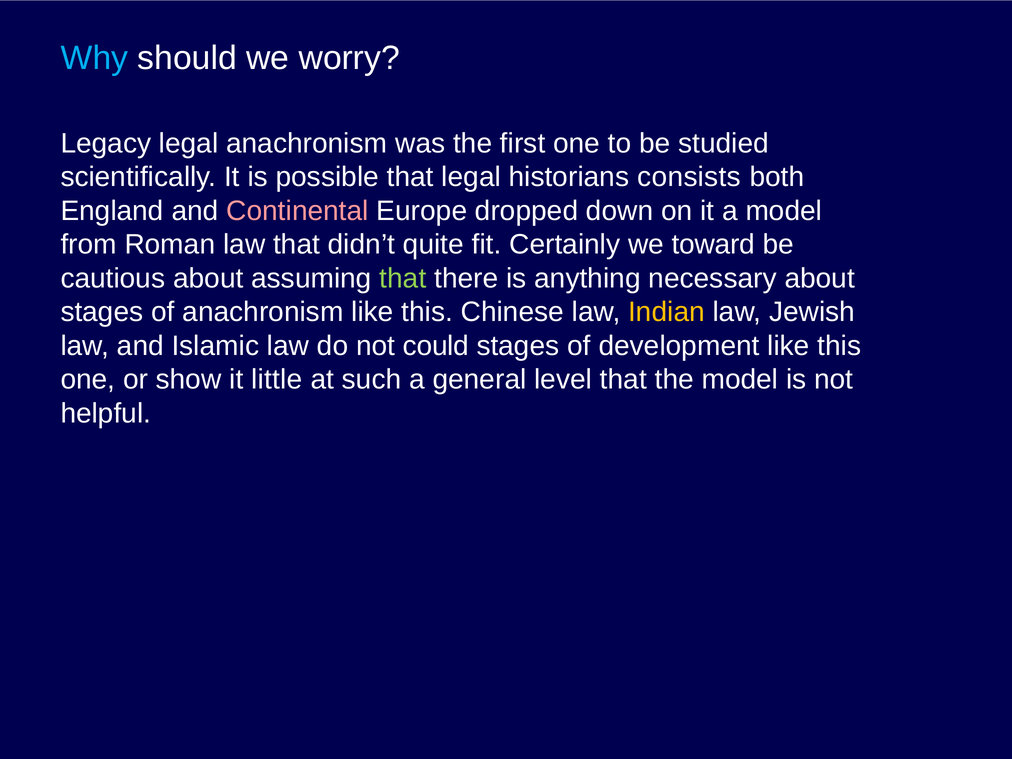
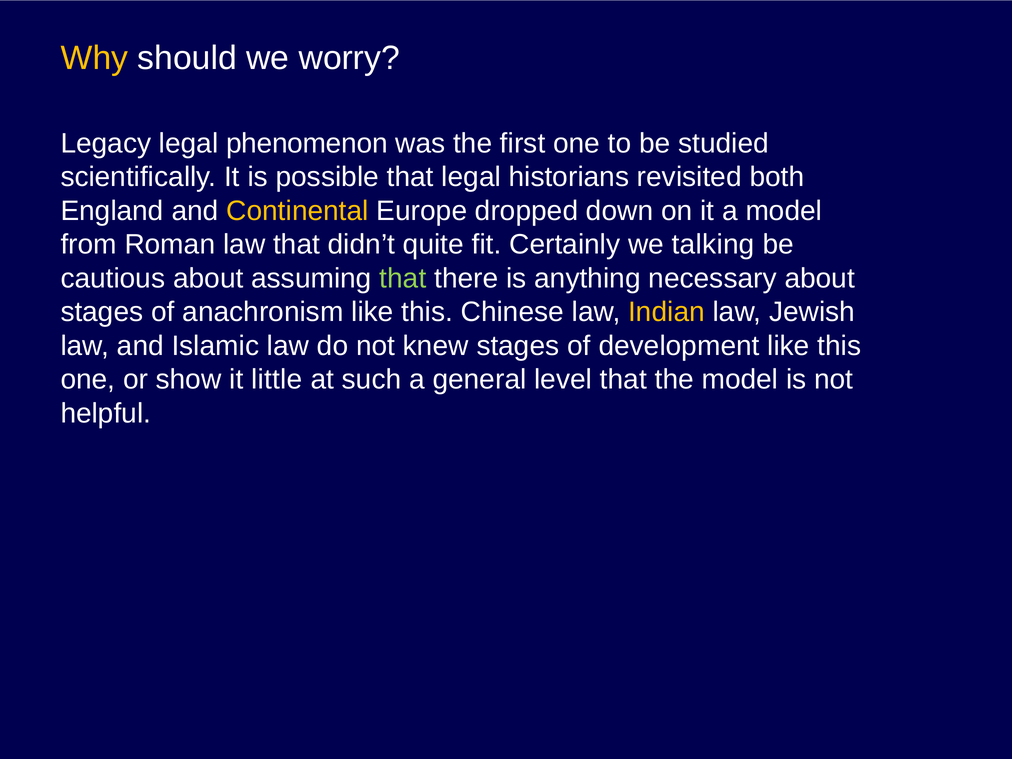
Why colour: light blue -> yellow
legal anachronism: anachronism -> phenomenon
consists: consists -> revisited
Continental colour: pink -> yellow
toward: toward -> talking
could: could -> knew
